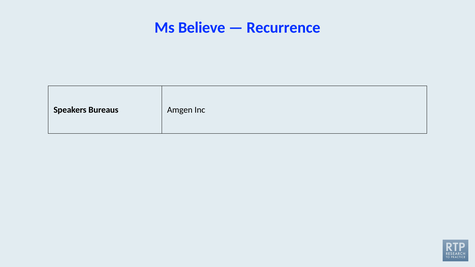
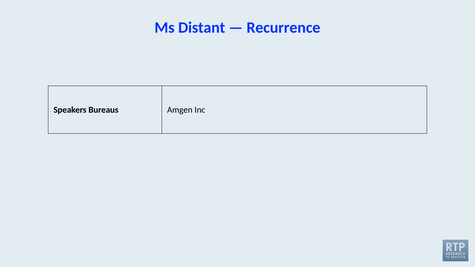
Believe: Believe -> Distant
